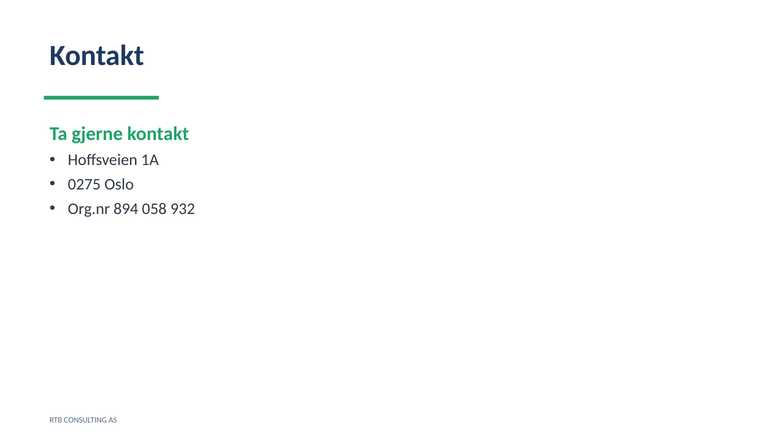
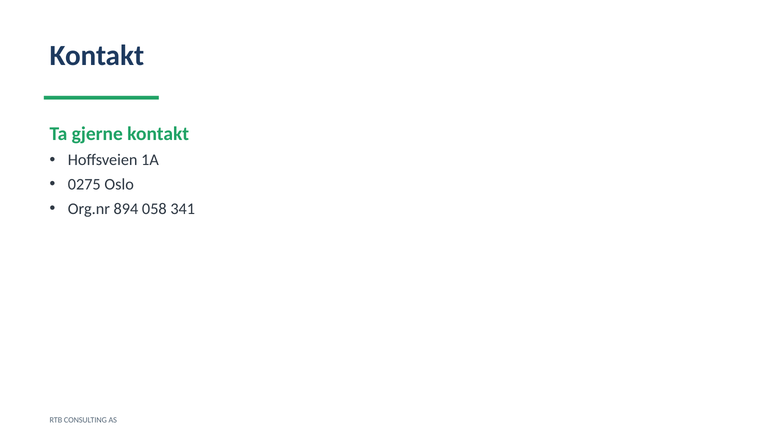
932: 932 -> 341
